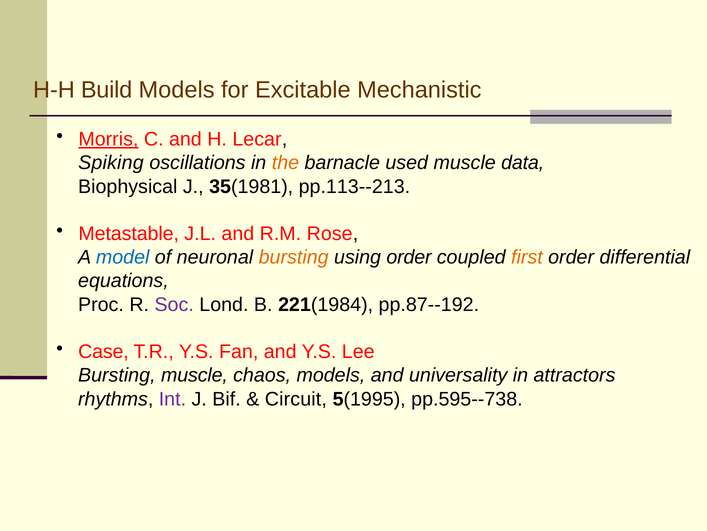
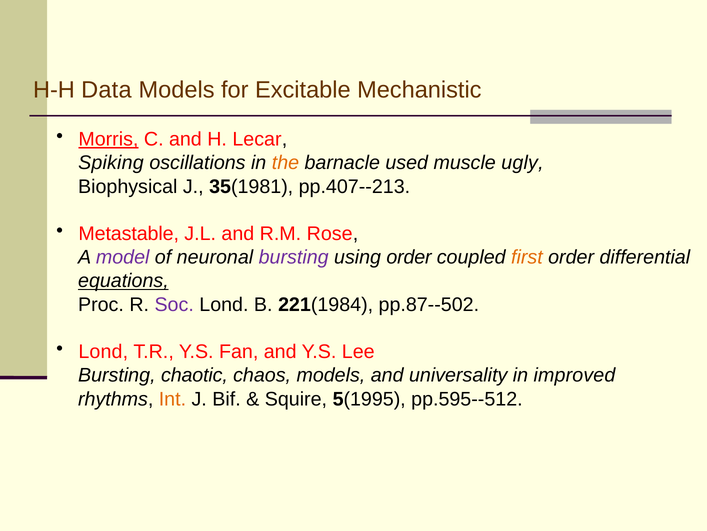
Build: Build -> Data
data: data -> ugly
pp.113--213: pp.113--213 -> pp.407--213
model colour: blue -> purple
bursting at (294, 257) colour: orange -> purple
equations underline: none -> present
pp.87--192: pp.87--192 -> pp.87--502
Case at (103, 351): Case -> Lond
Bursting muscle: muscle -> chaotic
attractors: attractors -> improved
Int colour: purple -> orange
Circuit: Circuit -> Squire
pp.595--738: pp.595--738 -> pp.595--512
